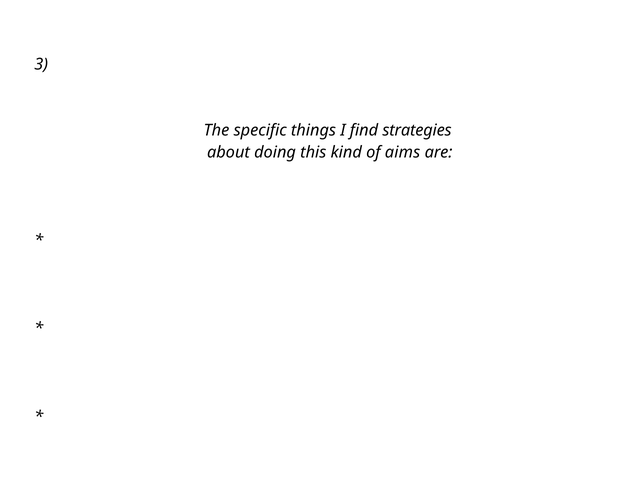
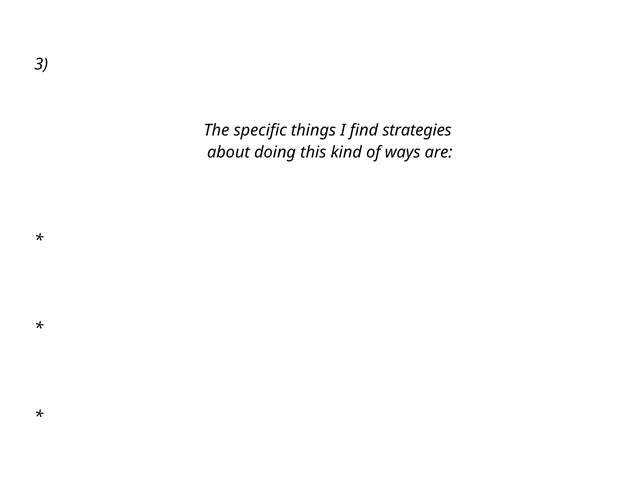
aims: aims -> ways
